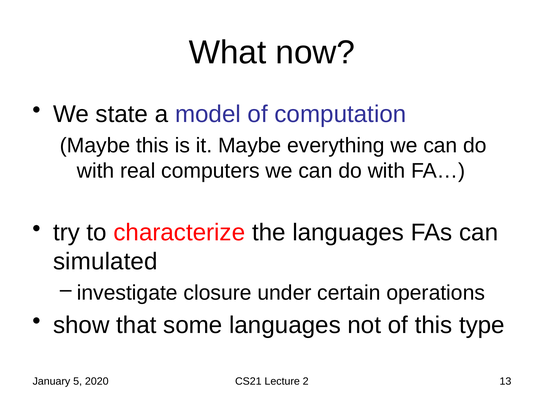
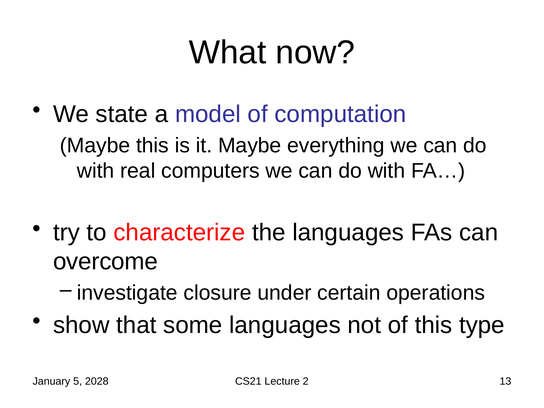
simulated: simulated -> overcome
2020: 2020 -> 2028
